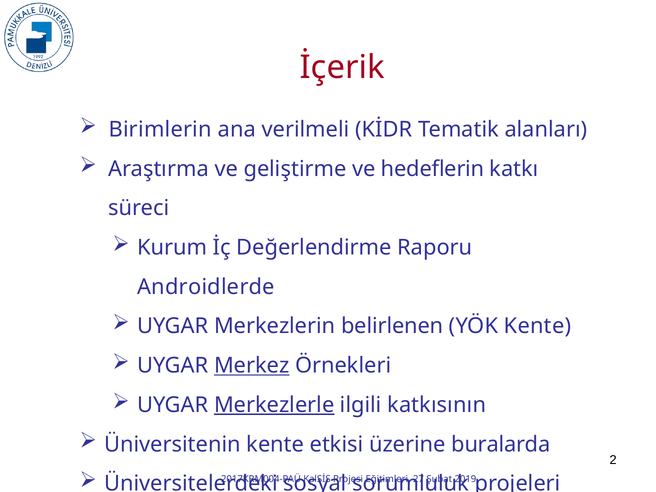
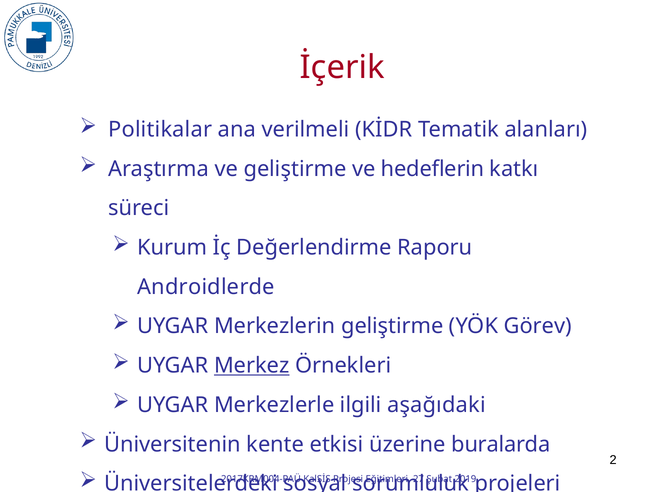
Birimlerin: Birimlerin -> Politikalar
Merkezlerin belirlenen: belirlenen -> geliştirme
YÖK Kente: Kente -> Görev
Merkezlerle underline: present -> none
katkısının: katkısının -> aşağıdaki
